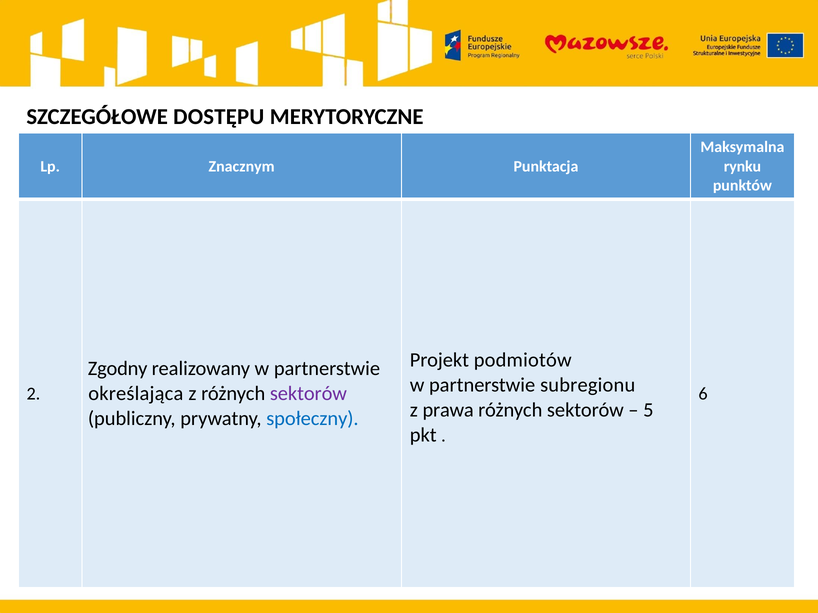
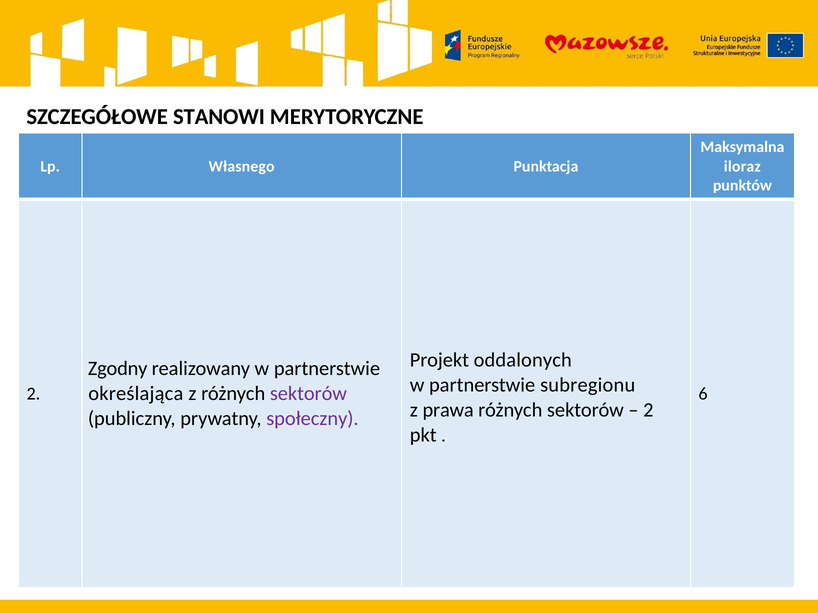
DOSTĘPU: DOSTĘPU -> STANOWI
Znacznym: Znacznym -> Własnego
rynku: rynku -> iloraz
podmiotów: podmiotów -> oddalonych
5 at (648, 410): 5 -> 2
społeczny colour: blue -> purple
